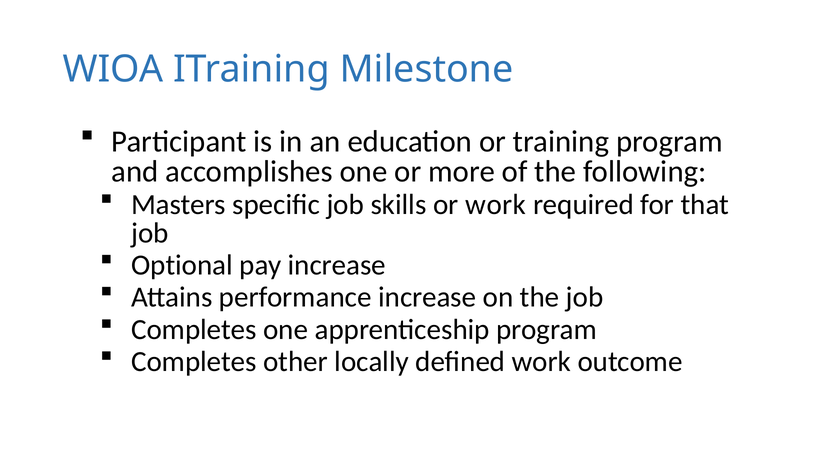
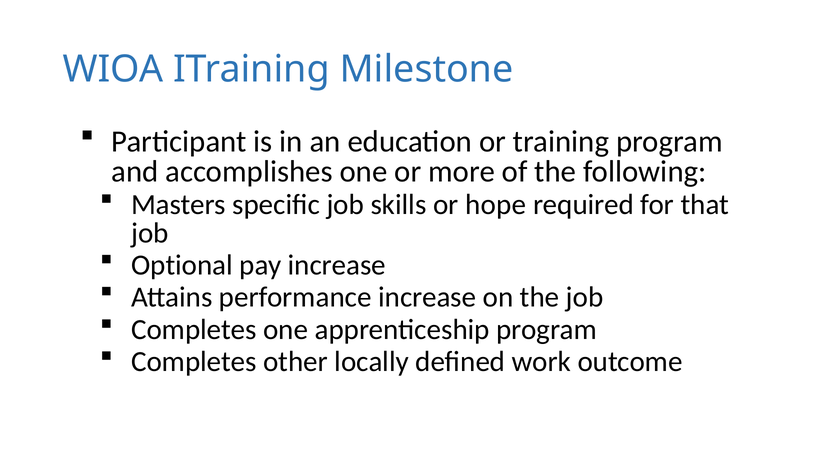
or work: work -> hope
